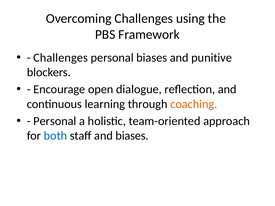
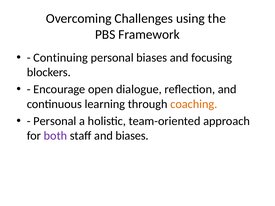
Challenges at (61, 58): Challenges -> Continuing
punitive: punitive -> focusing
both colour: blue -> purple
